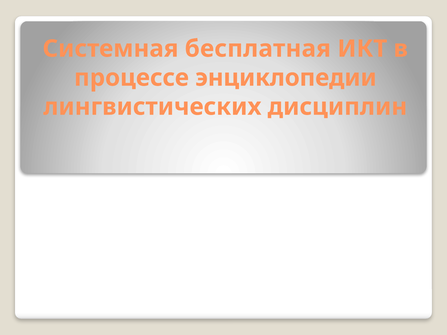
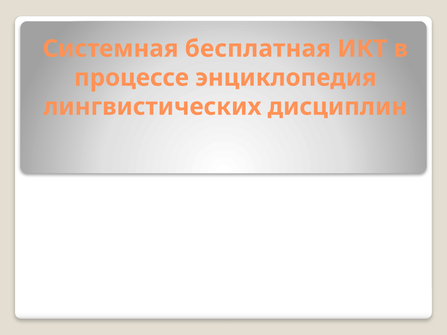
энциклопедии: энциклопедии -> энциклопедия
